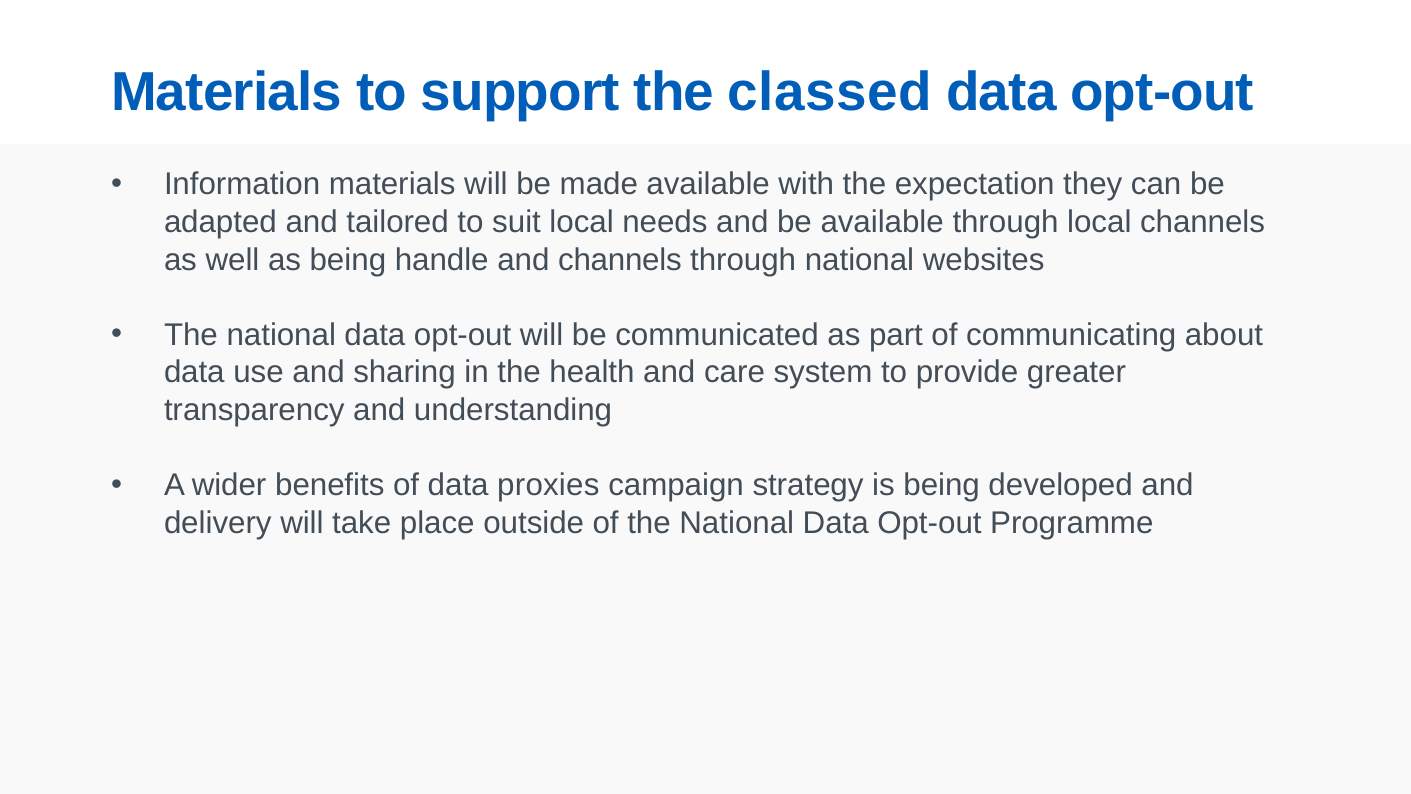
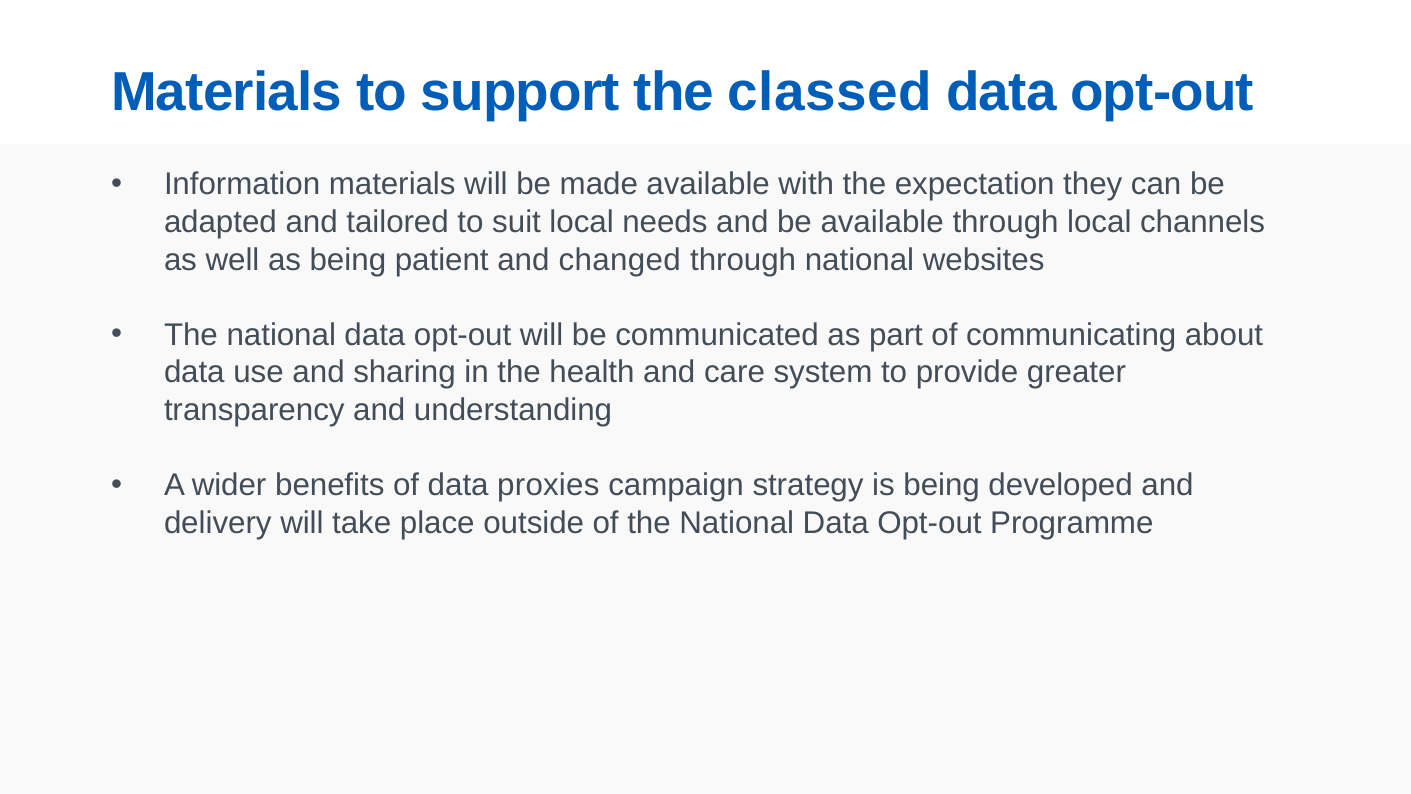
handle: handle -> patient
and channels: channels -> changed
